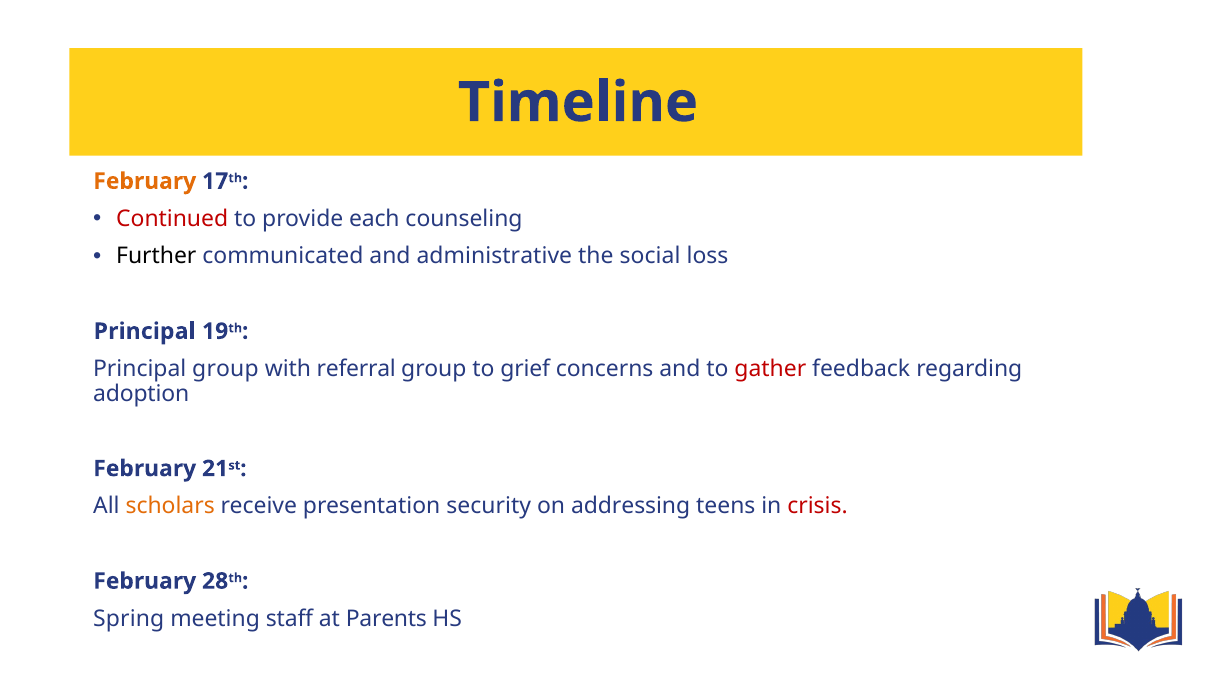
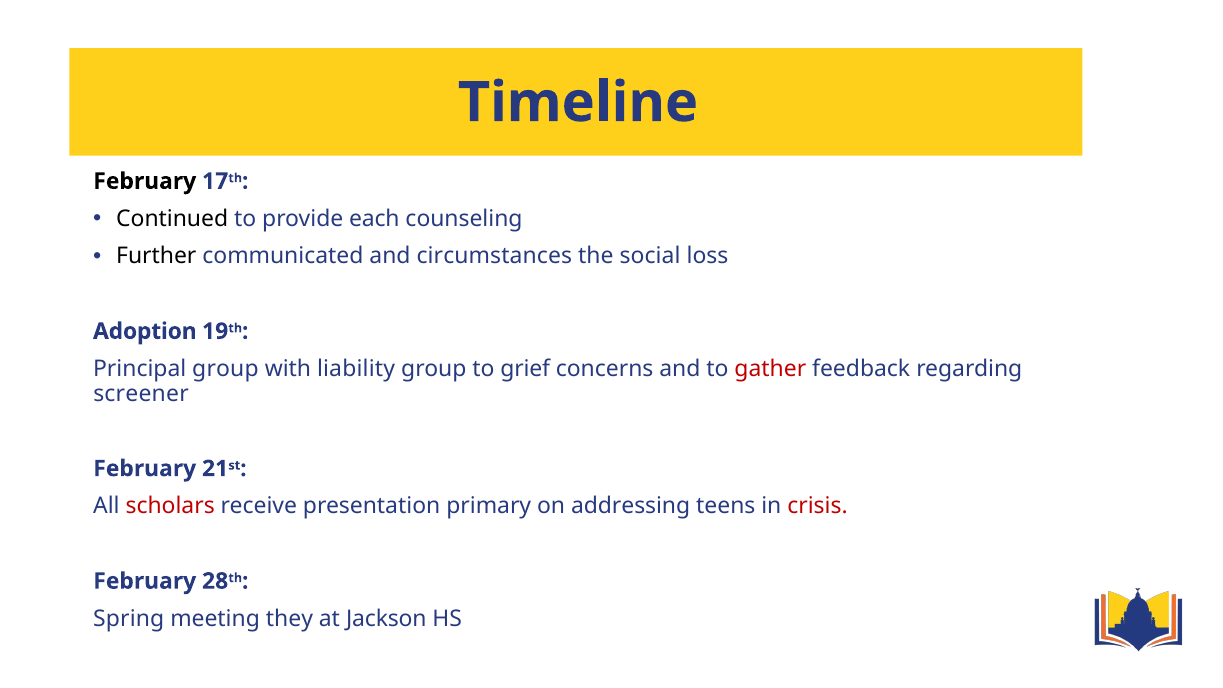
February at (145, 181) colour: orange -> black
Continued colour: red -> black
administrative: administrative -> circumstances
Principal at (145, 331): Principal -> Adoption
referral: referral -> liability
adoption: adoption -> screener
scholars colour: orange -> red
security: security -> primary
staff: staff -> they
Parents: Parents -> Jackson
